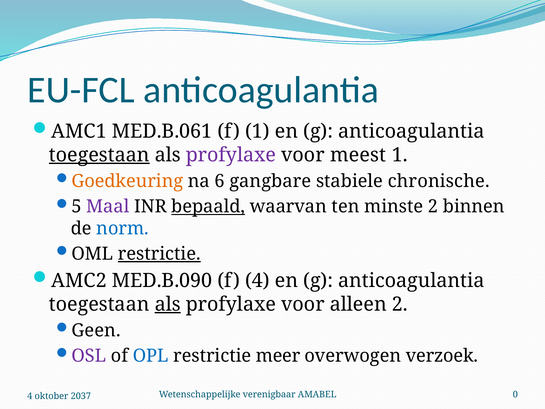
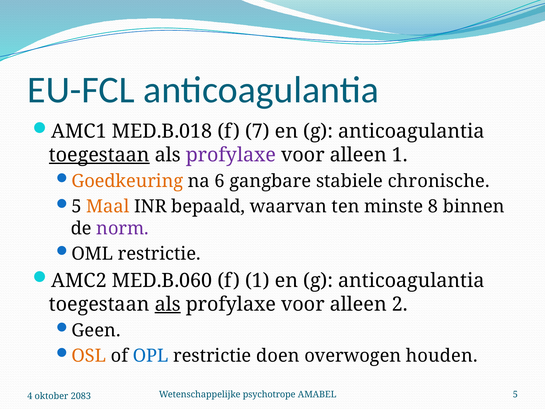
MED.B.061: MED.B.061 -> MED.B.018
f 1: 1 -> 7
meest at (358, 155): meest -> alleen
Maal colour: purple -> orange
bepaald underline: present -> none
minste 2: 2 -> 8
norm colour: blue -> purple
restrictie at (159, 254) underline: present -> none
MED.B.090: MED.B.090 -> MED.B.060
f 4: 4 -> 1
OSL colour: purple -> orange
meer: meer -> doen
verzoek: verzoek -> houden
verenigbaar: verenigbaar -> psychotrope
AMABEL 0: 0 -> 5
2037: 2037 -> 2083
